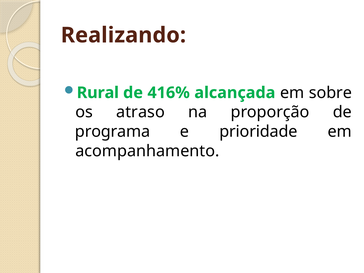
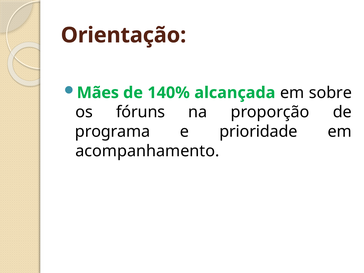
Realizando: Realizando -> Orientação
Rural: Rural -> Mães
416%: 416% -> 140%
atraso: atraso -> fóruns
